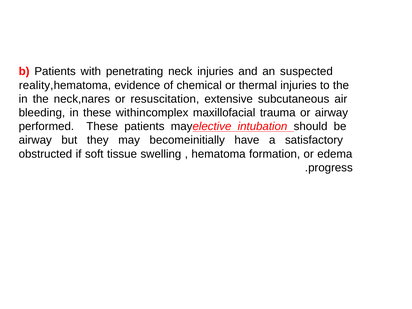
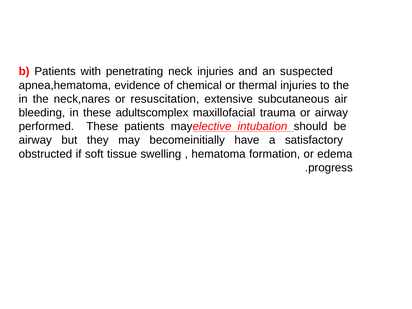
reality: reality -> apnea
within: within -> adults
